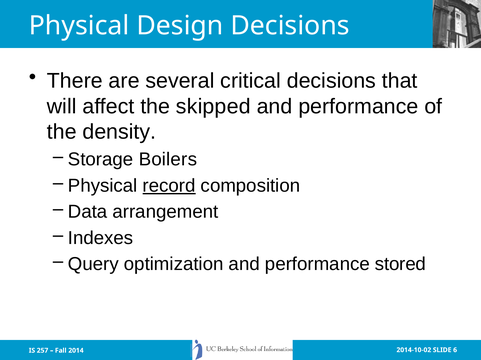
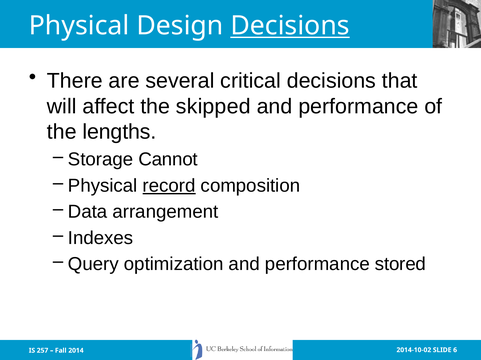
Decisions at (290, 26) underline: none -> present
density: density -> lengths
Boilers: Boilers -> Cannot
